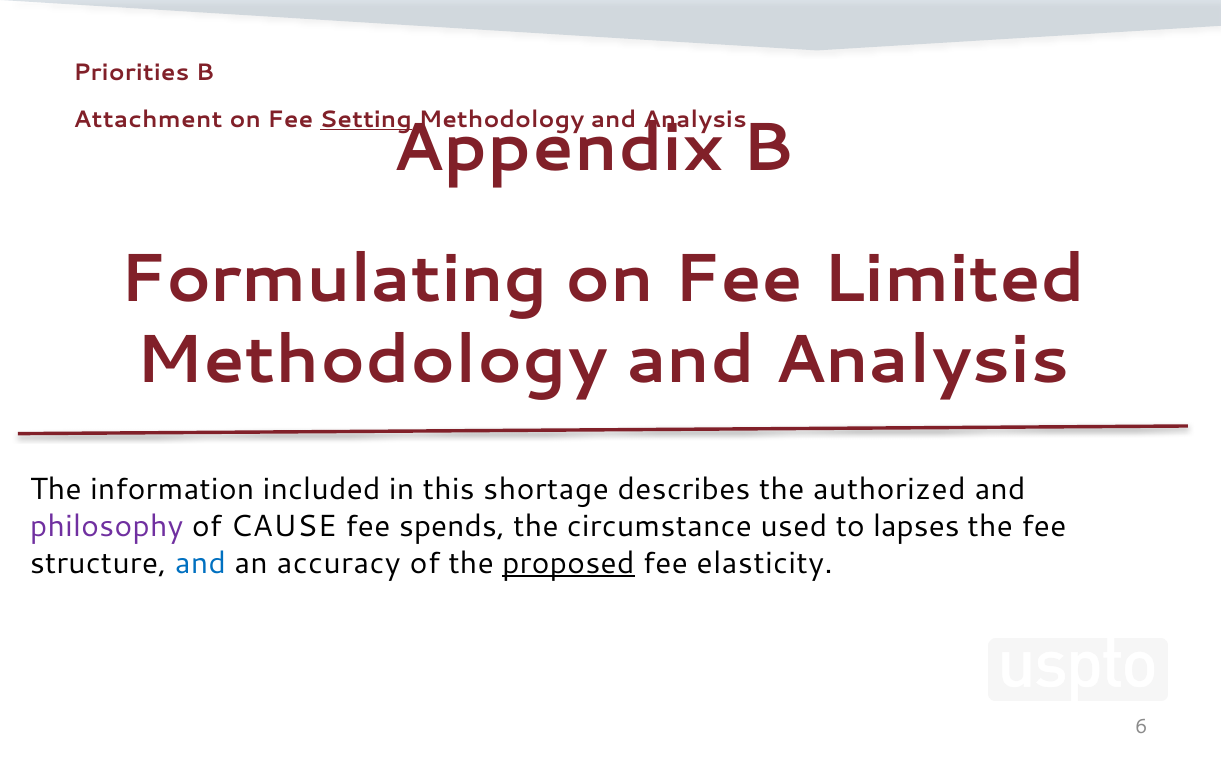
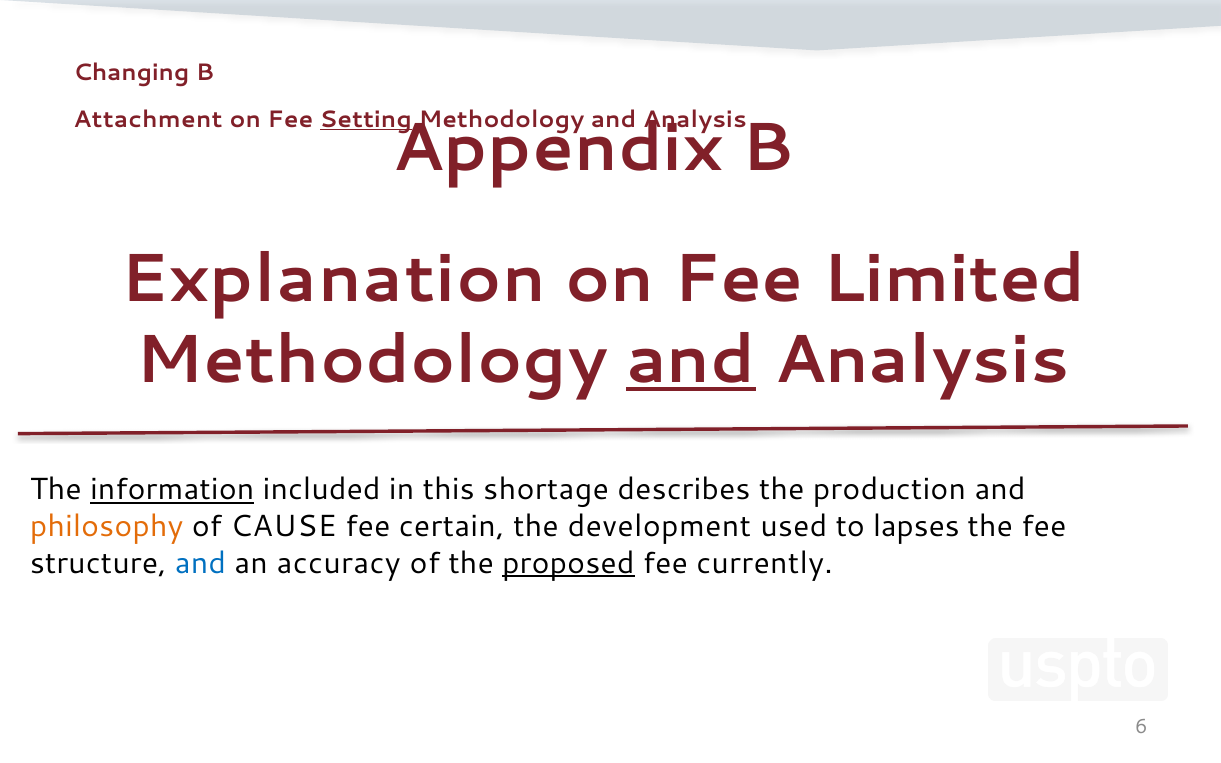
Priorities: Priorities -> Changing
Formulating: Formulating -> Explanation
and at (691, 360) underline: none -> present
information underline: none -> present
authorized: authorized -> production
philosophy colour: purple -> orange
spends: spends -> certain
circumstance: circumstance -> development
elasticity: elasticity -> currently
